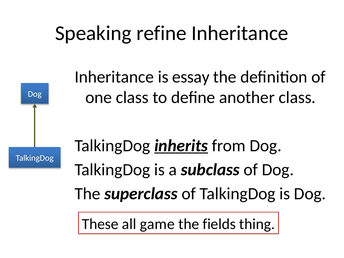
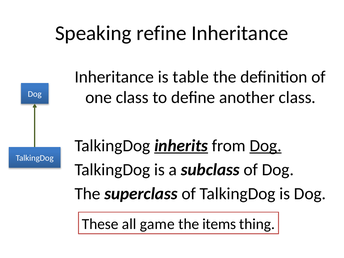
essay: essay -> table
Dog at (266, 146) underline: none -> present
fields: fields -> items
